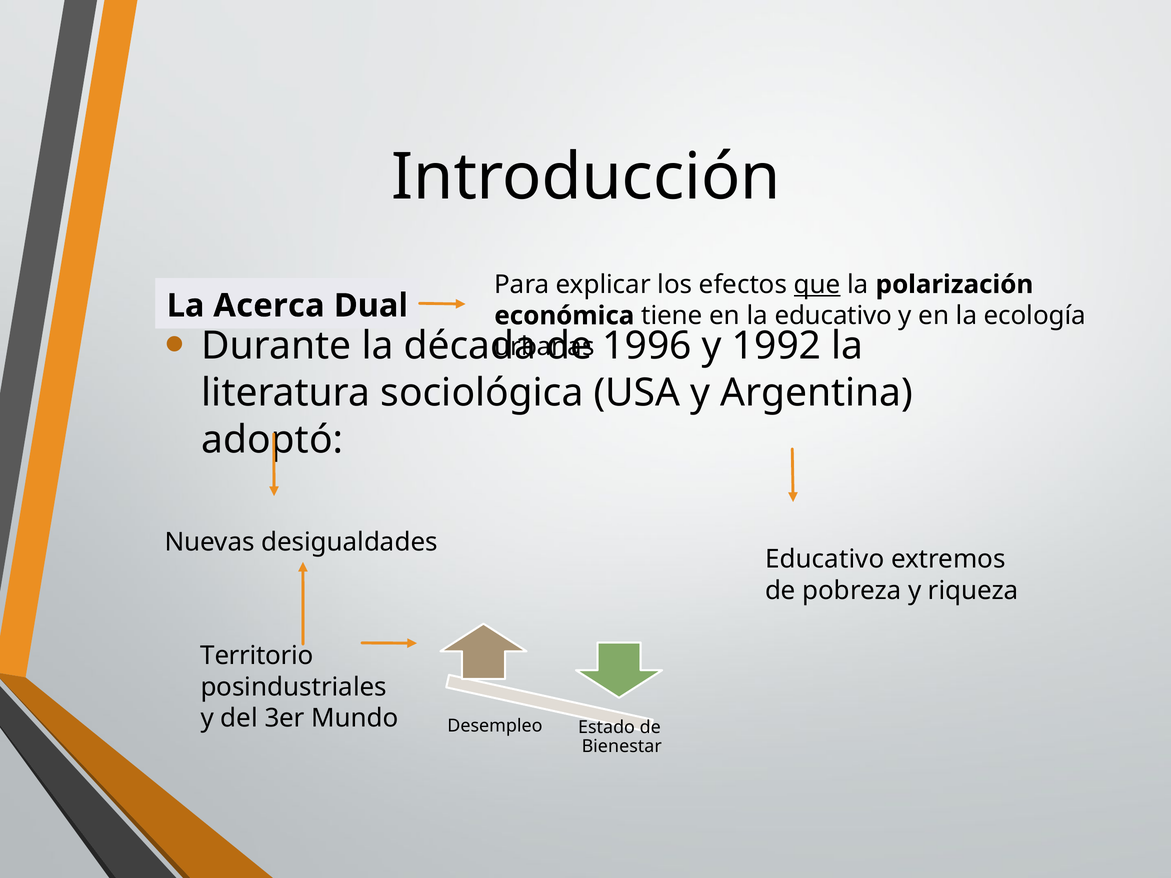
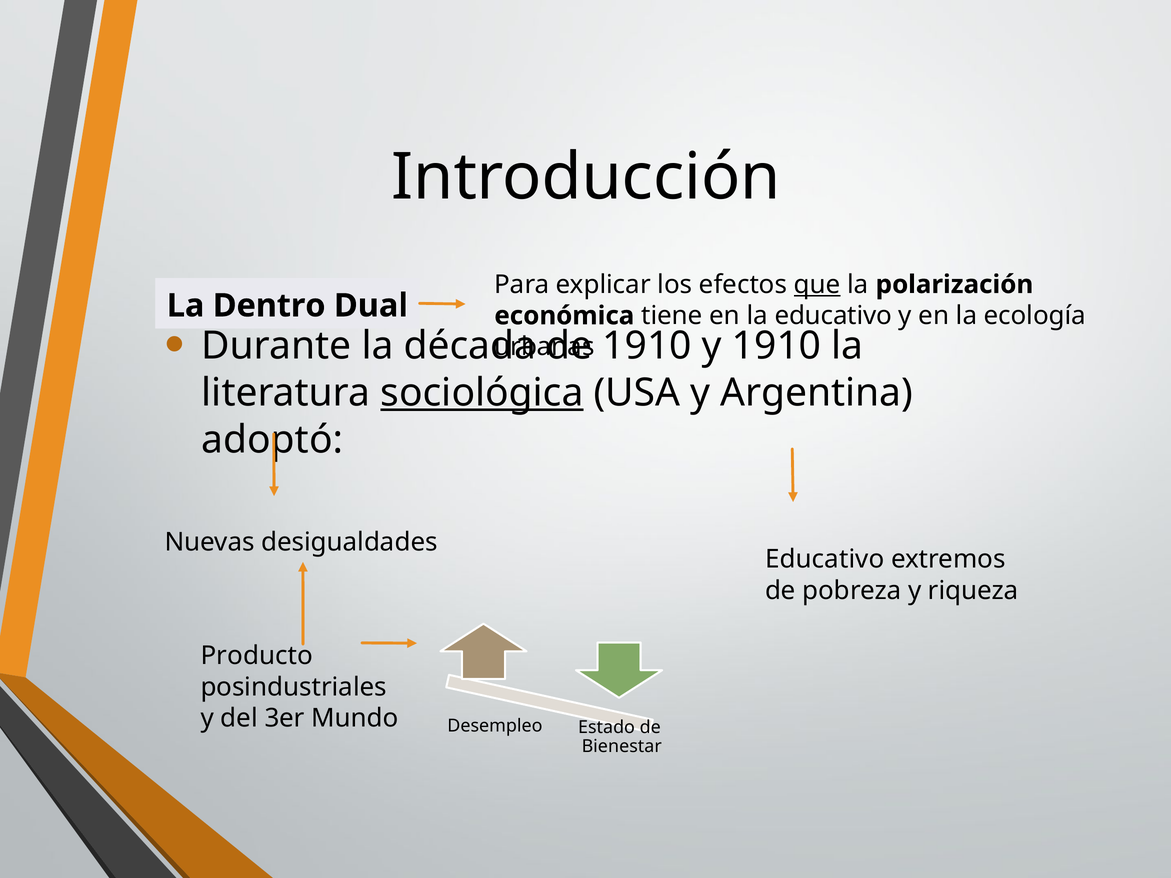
Acerca: Acerca -> Dentro
1996 at (647, 346): 1996 -> 1910
y 1992: 1992 -> 1910
sociológica underline: none -> present
Territorio: Territorio -> Producto
